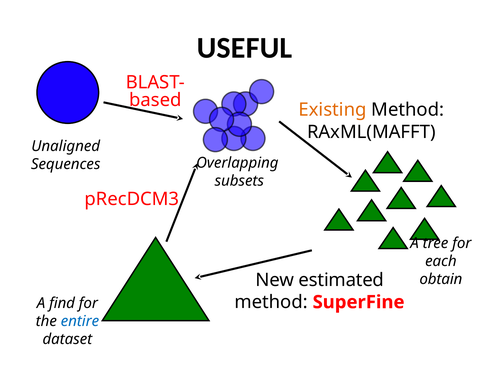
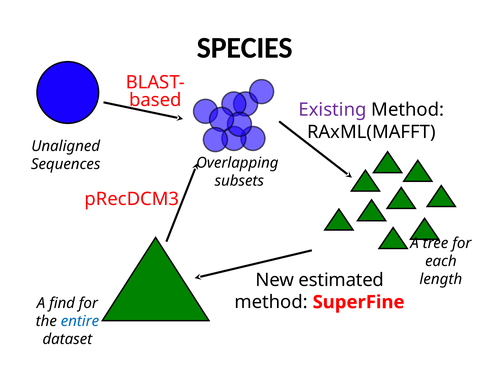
USEFUL: USEFUL -> SPECIES
Existing colour: orange -> purple
obtain: obtain -> length
